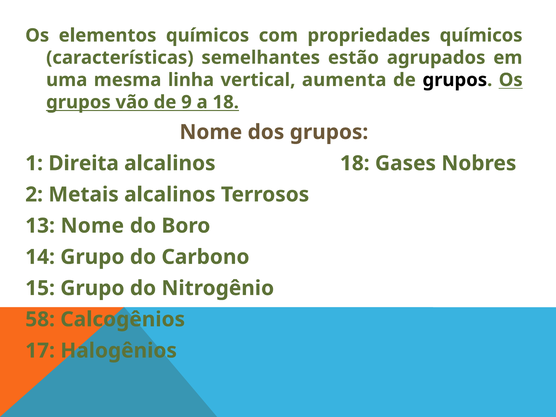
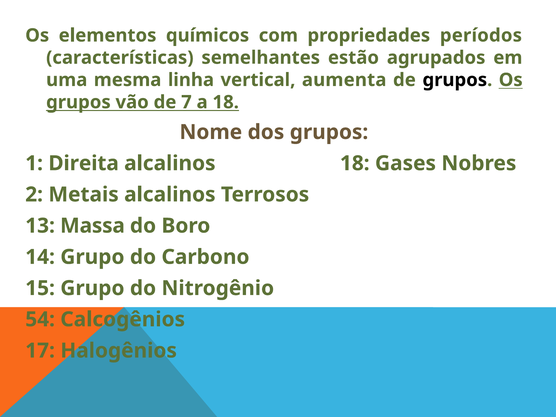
propriedades químicos: químicos -> períodos
9: 9 -> 7
13 Nome: Nome -> Massa
58: 58 -> 54
